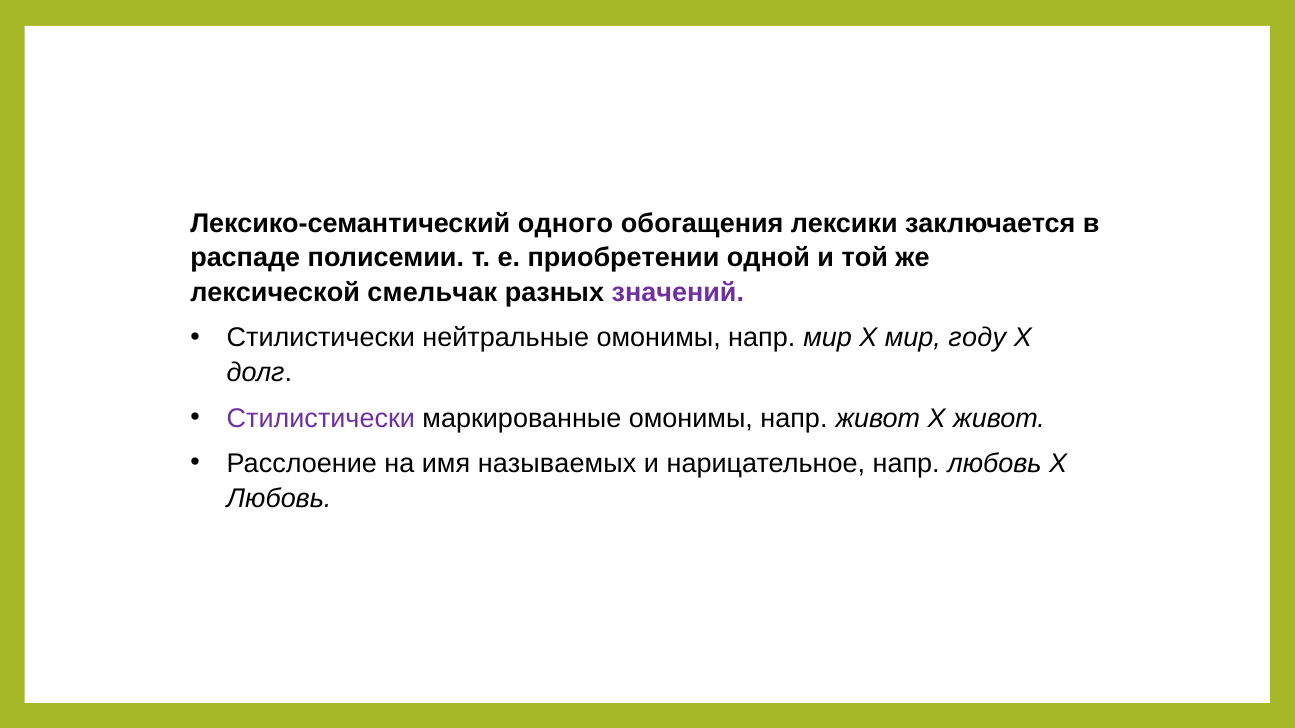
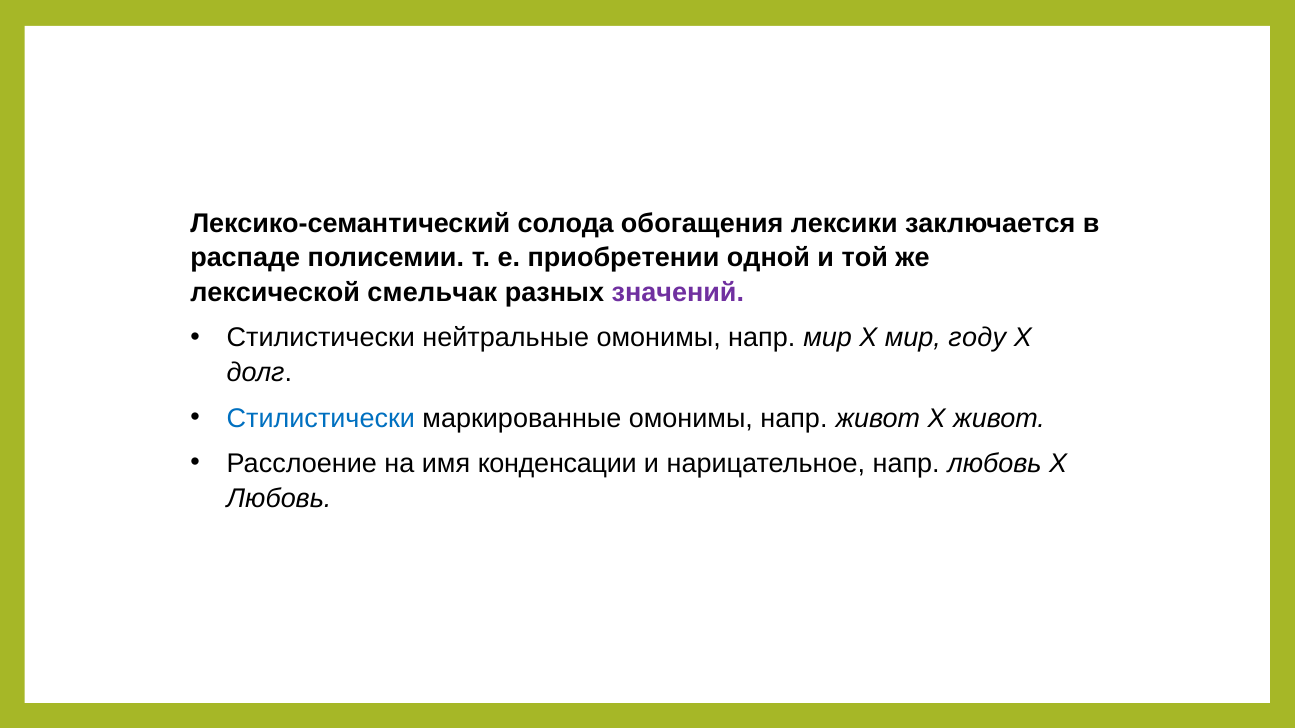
одного: одного -> солода
Стилистически at (321, 418) colour: purple -> blue
называемых: называемых -> конденсации
